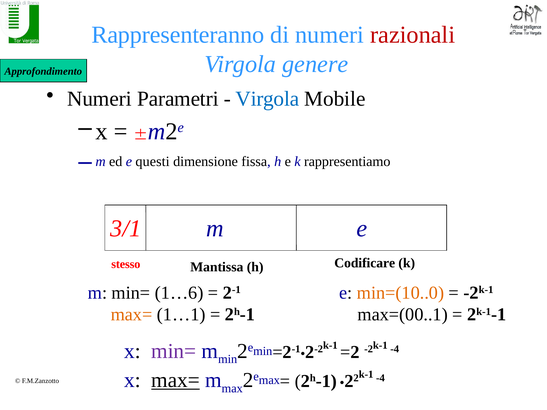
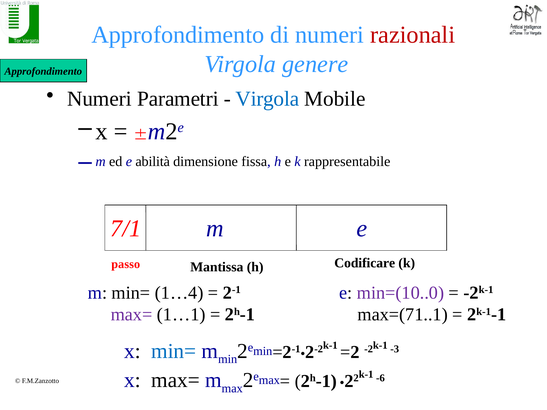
Rappresenteranno at (178, 35): Rappresenteranno -> Approfondimento
questi: questi -> abilità
rappresentiamo: rappresentiamo -> rappresentabile
3/1: 3/1 -> 7/1
stesso: stesso -> passo
1…6: 1…6 -> 1…4
min=(10..0 colour: orange -> purple
max= at (132, 315) colour: orange -> purple
max=(00..1: max=(00..1 -> max=(71..1
min= at (174, 351) colour: purple -> blue
-4 at (395, 349): -4 -> -3
max= at (176, 380) underline: present -> none
-4 at (380, 378): -4 -> -6
